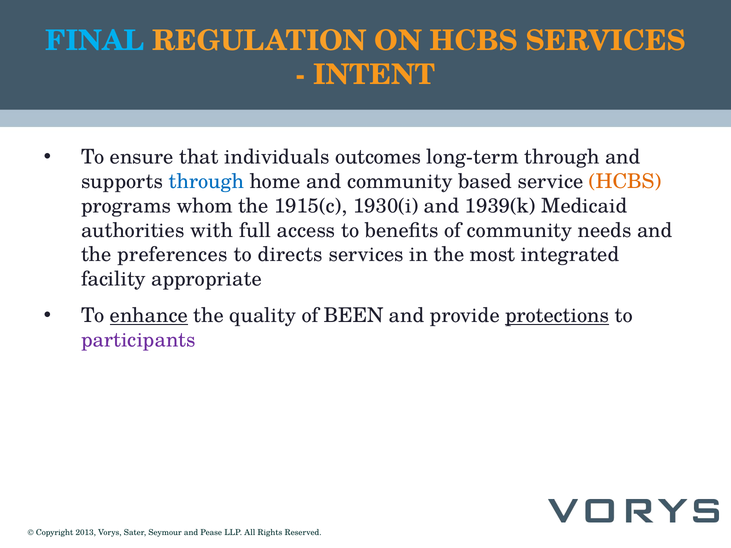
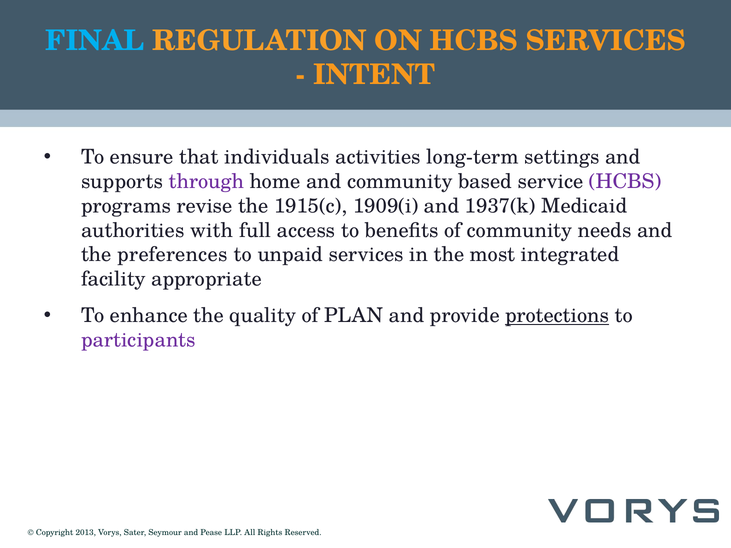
outcomes: outcomes -> activities
long-term through: through -> settings
through at (206, 182) colour: blue -> purple
HCBS at (625, 182) colour: orange -> purple
whom: whom -> revise
1930(i: 1930(i -> 1909(i
1939(k: 1939(k -> 1937(k
directs: directs -> unpaid
enhance underline: present -> none
BEEN: BEEN -> PLAN
